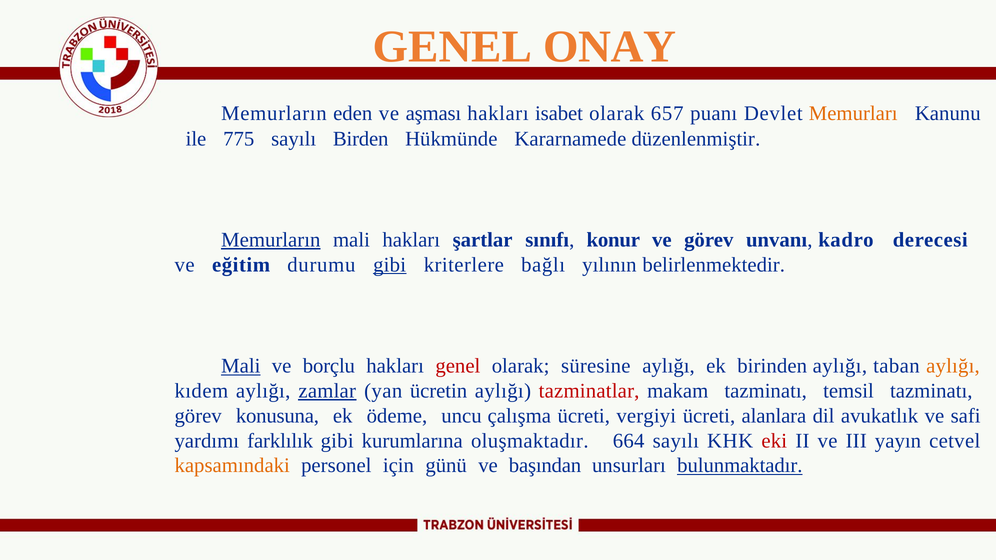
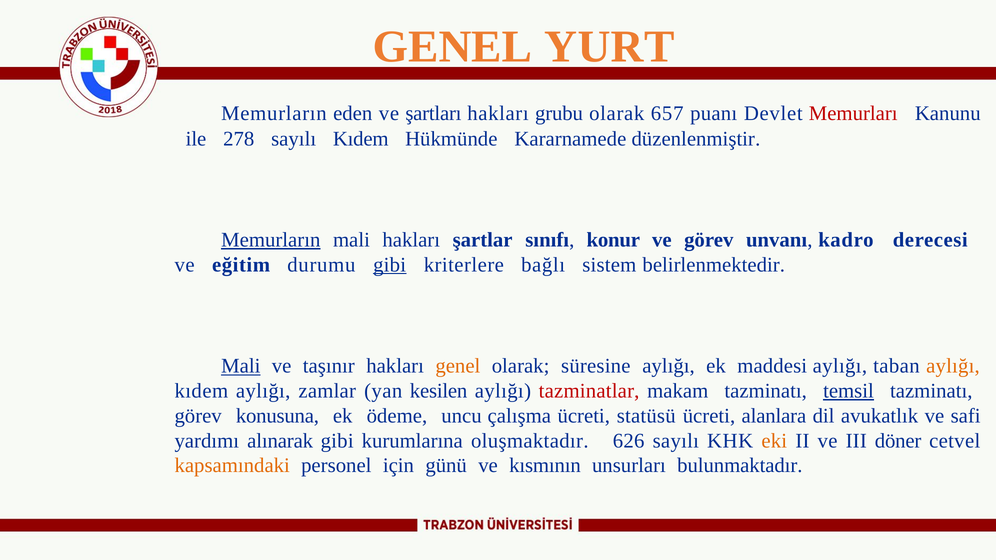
ONAY: ONAY -> YURT
aşması: aşması -> şartları
isabet: isabet -> grubu
Memurları colour: orange -> red
775: 775 -> 278
sayılı Birden: Birden -> Kıdem
yılının: yılının -> sistem
borçlu: borçlu -> taşınır
genel at (458, 366) colour: red -> orange
birinden: birinden -> maddesi
zamlar underline: present -> none
ücretin: ücretin -> kesilen
temsil underline: none -> present
vergiyi: vergiyi -> statüsü
farklılık: farklılık -> alınarak
664: 664 -> 626
eki colour: red -> orange
yayın: yayın -> döner
başından: başından -> kısmının
bulunmaktadır underline: present -> none
